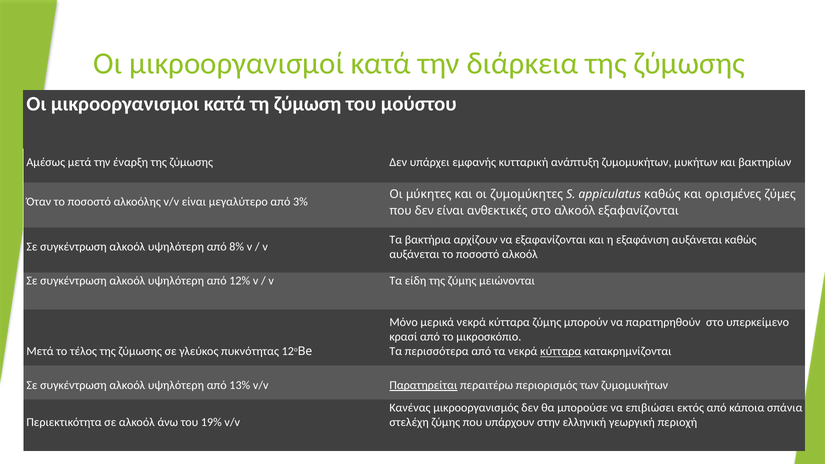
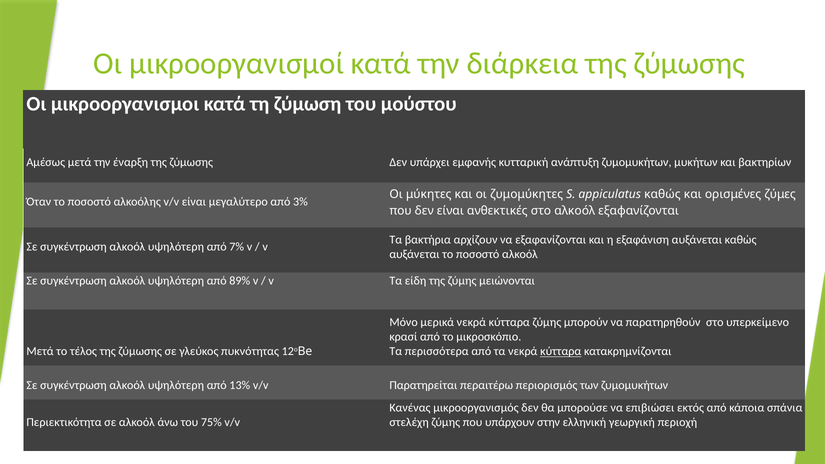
8%: 8% -> 7%
12%: 12% -> 89%
Παρατηρείται underline: present -> none
19%: 19% -> 75%
